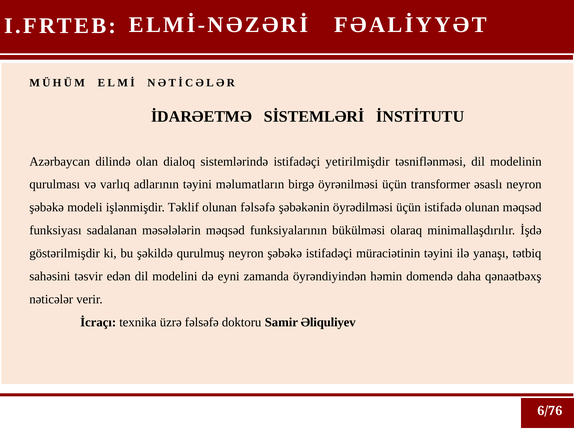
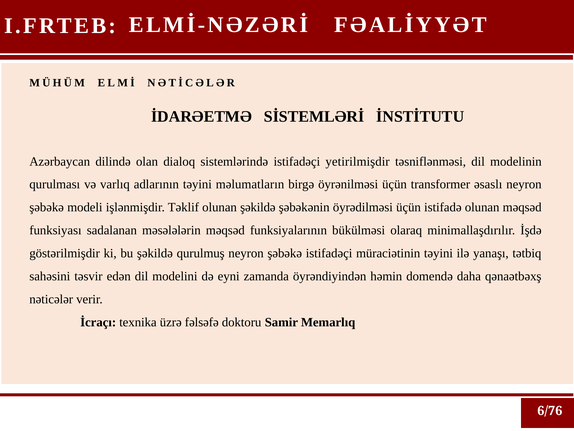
olunan fəlsəfə: fəlsəfə -> şəkildə
Əliquliyev: Əliquliyev -> Memarlıq
